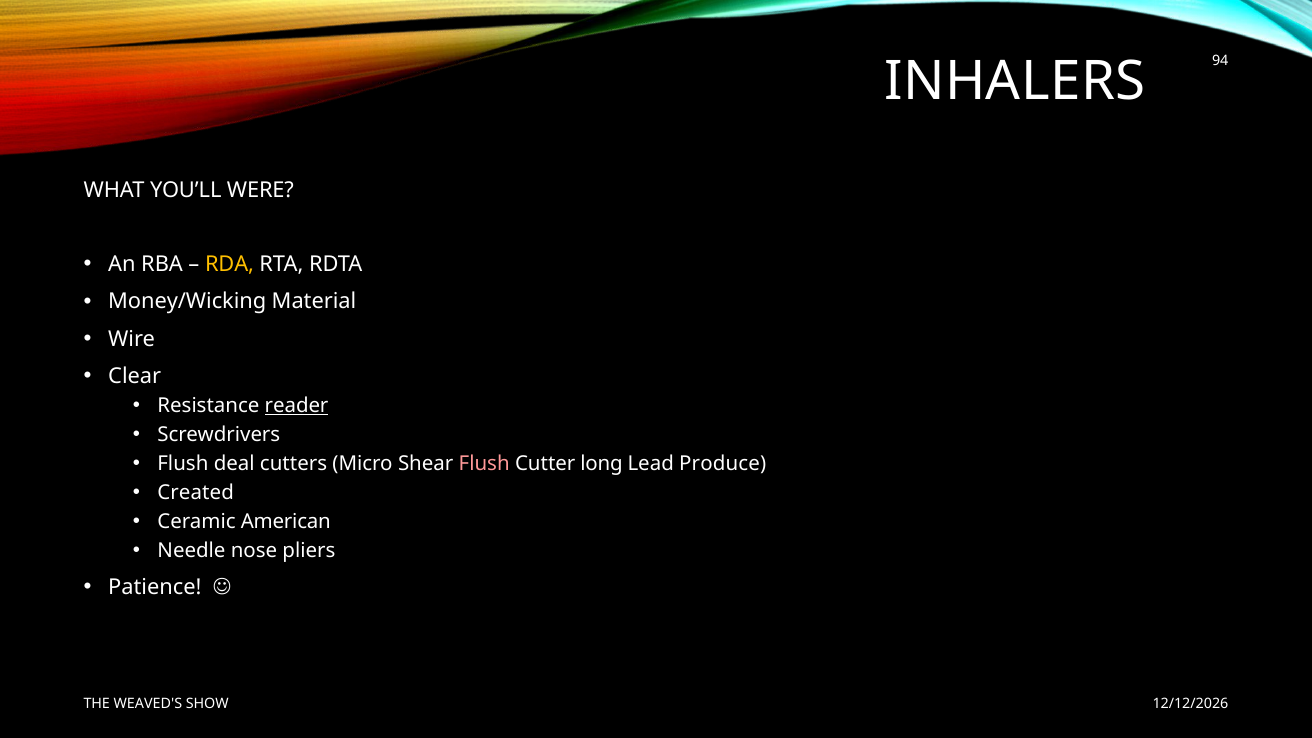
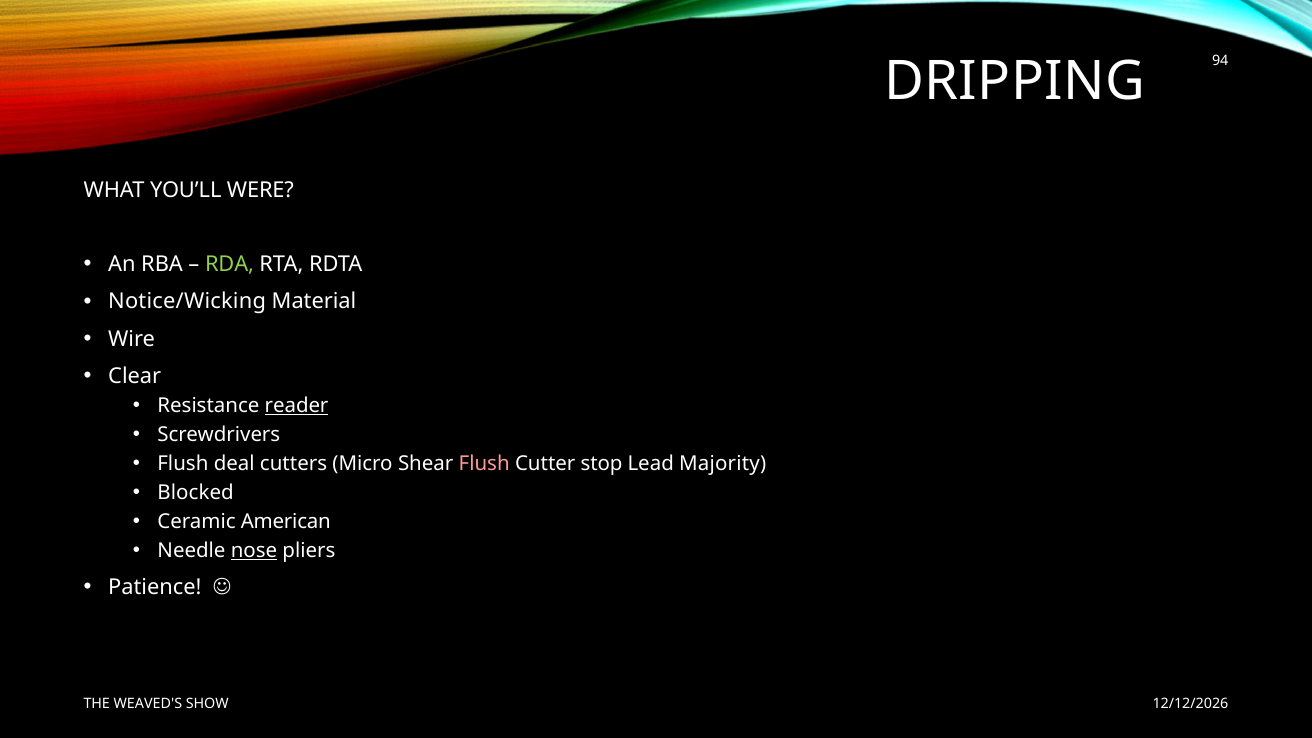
INHALERS: INHALERS -> DRIPPING
RDA colour: yellow -> light green
Money/Wicking: Money/Wicking -> Notice/Wicking
long: long -> stop
Produce: Produce -> Majority
Created: Created -> Blocked
nose underline: none -> present
